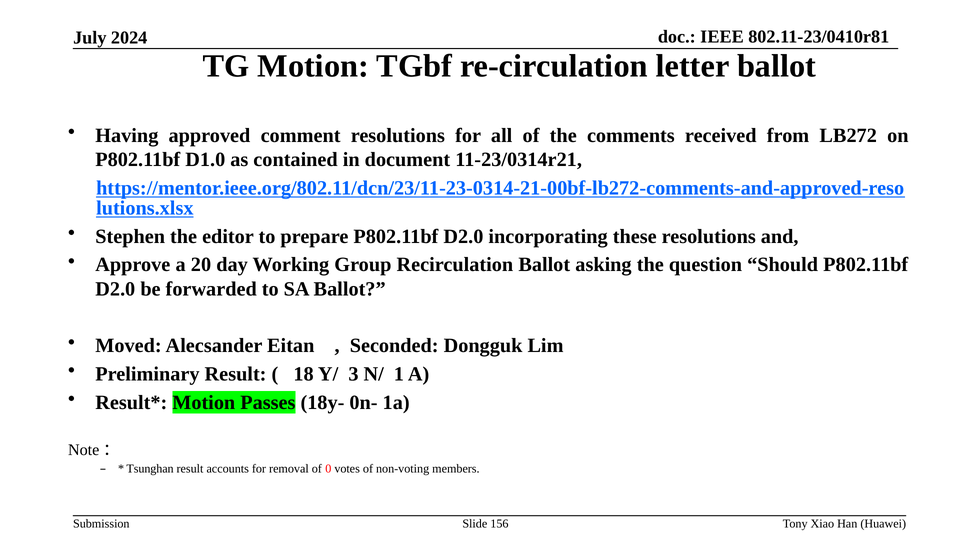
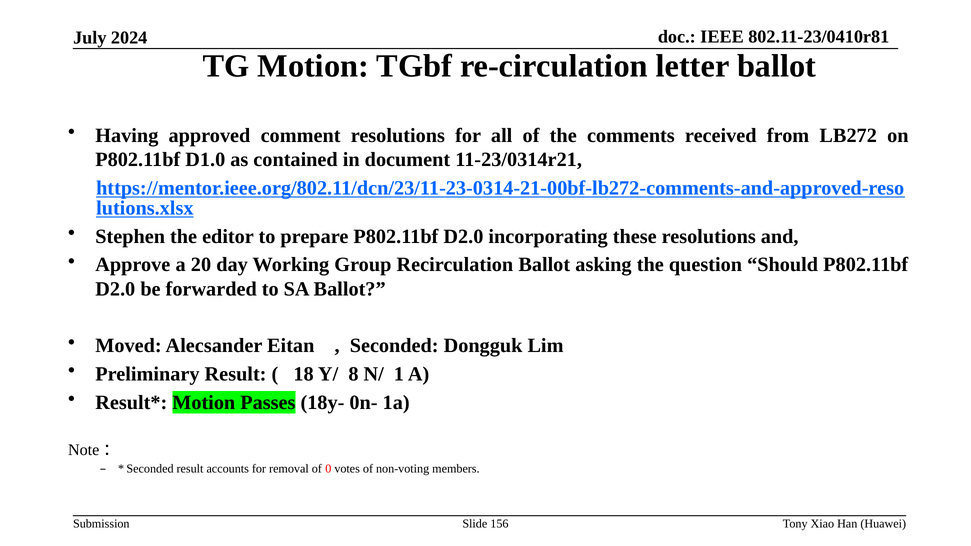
3: 3 -> 8
Tsunghan at (150, 469): Tsunghan -> Seconded
